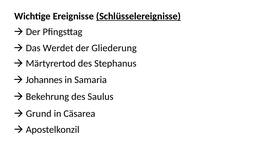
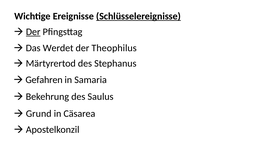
Der at (33, 32) underline: none -> present
Gliederung: Gliederung -> Theophilus
Johannes: Johannes -> Gefahren
